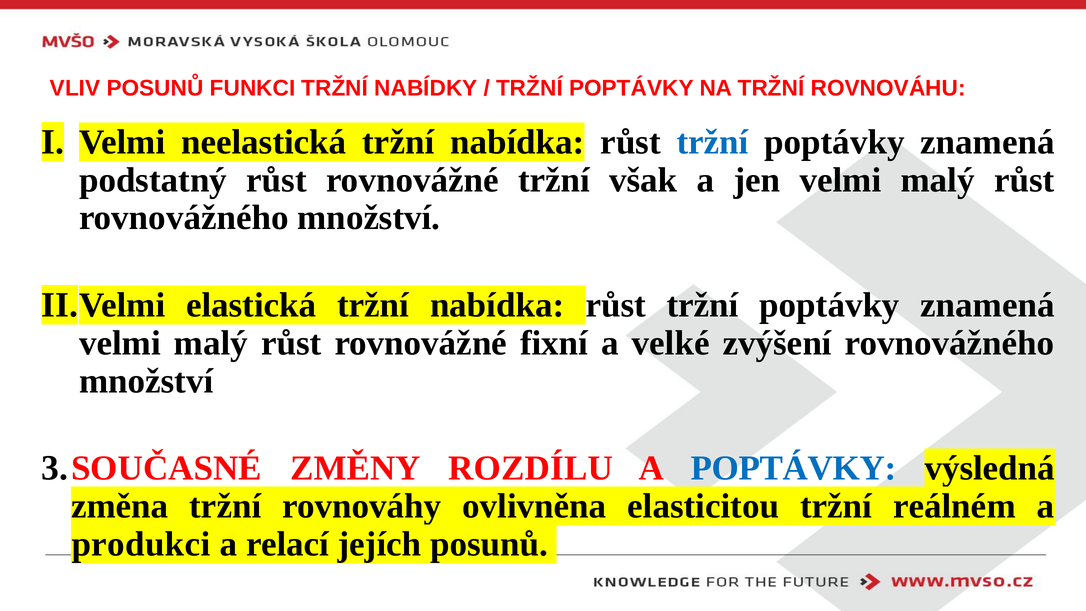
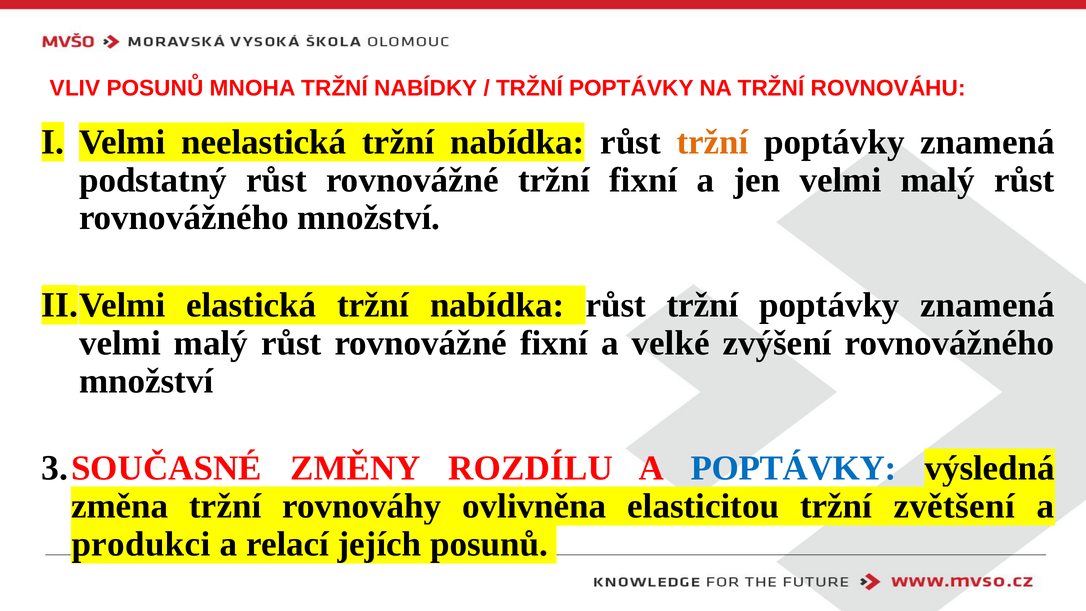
FUNKCI: FUNKCI -> MNOHA
tržní at (713, 142) colour: blue -> orange
tržní však: však -> fixní
reálném: reálném -> zvětšení
